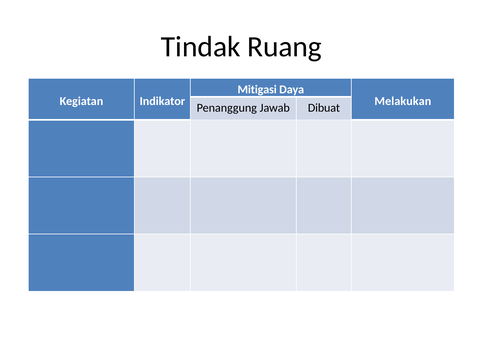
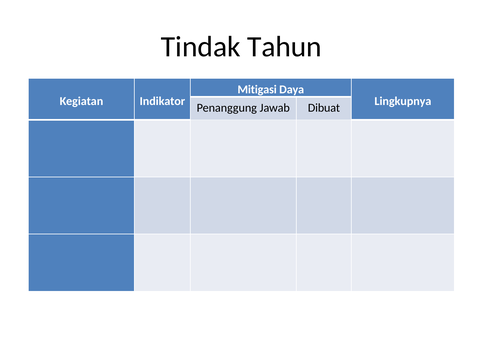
Ruang: Ruang -> Tahun
Melakukan: Melakukan -> Lingkupnya
